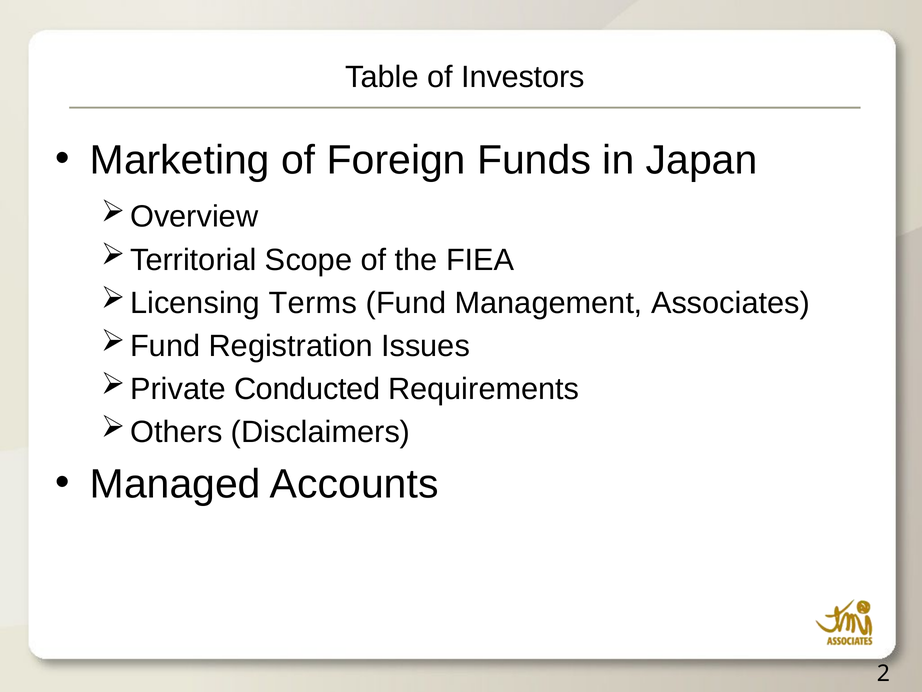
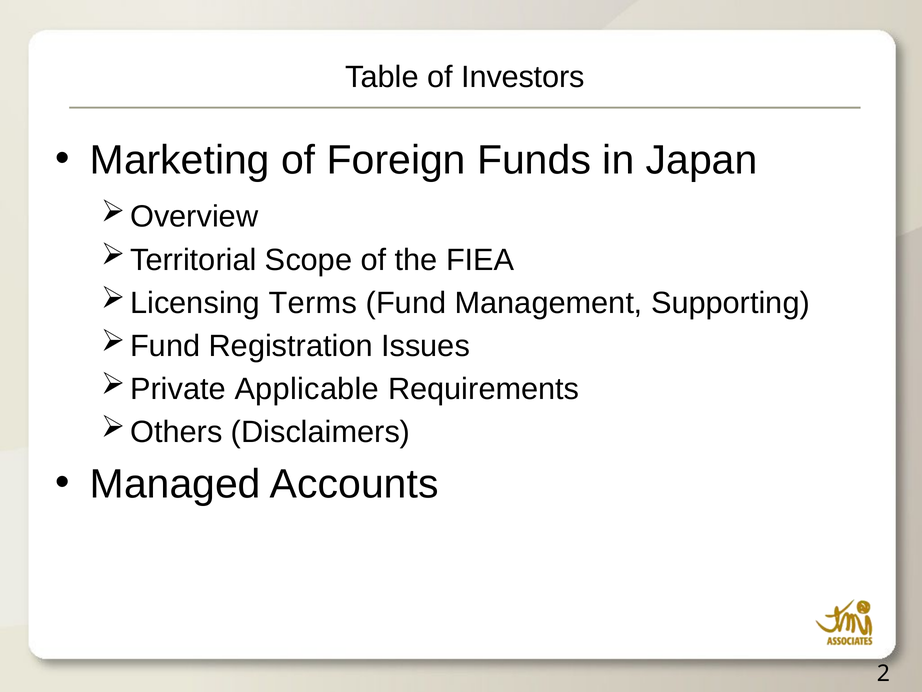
Associates: Associates -> Supporting
Conducted: Conducted -> Applicable
